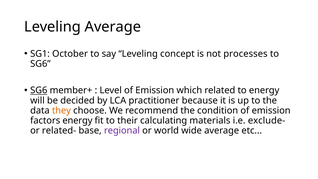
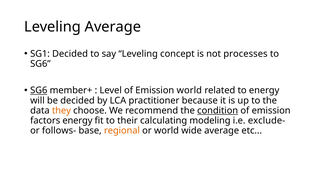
SG1 October: October -> Decided
Emission which: which -> world
condition underline: none -> present
materials: materials -> modeling
related-: related- -> follows-
regional colour: purple -> orange
